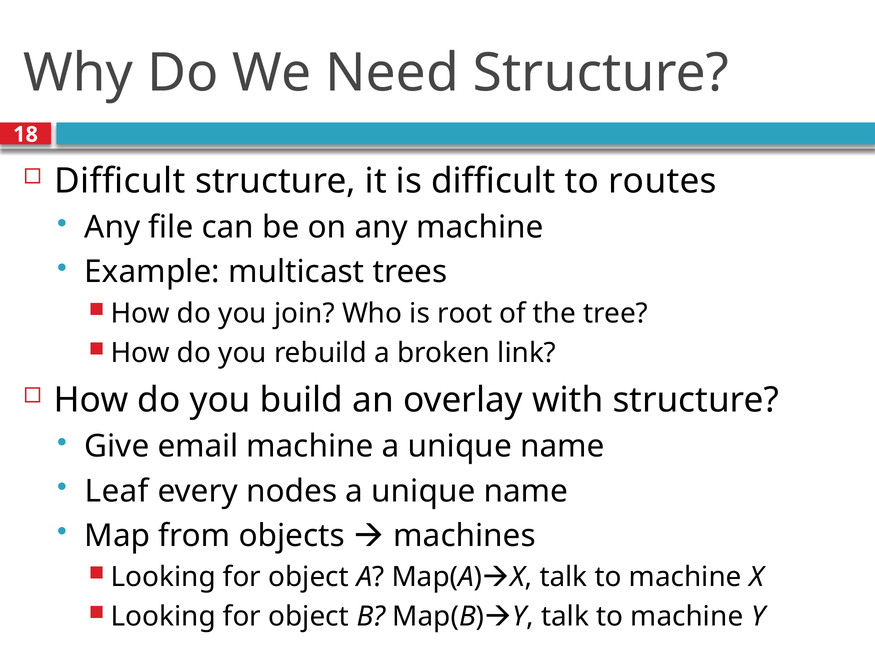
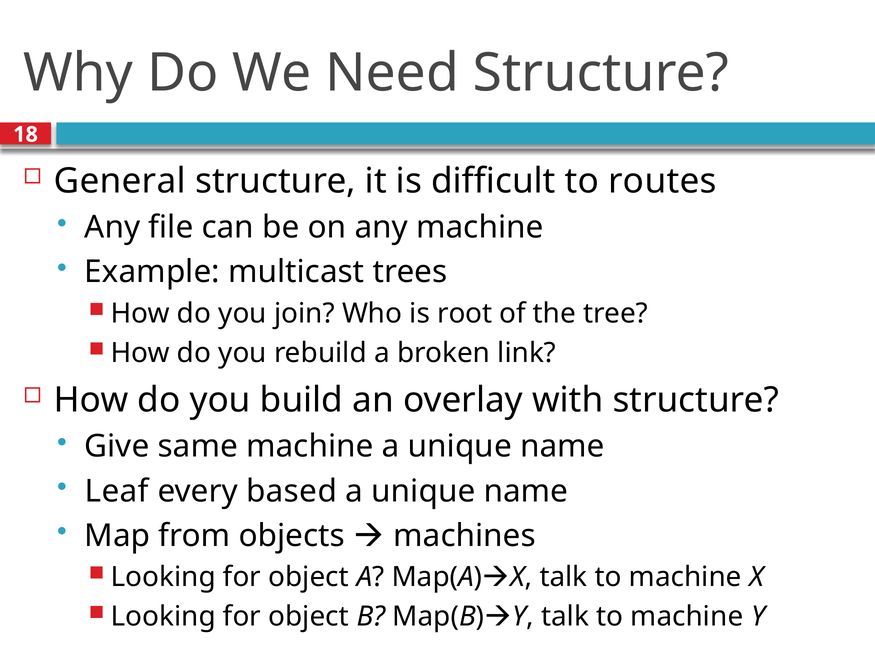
Difficult at (120, 181): Difficult -> General
email: email -> same
nodes: nodes -> based
